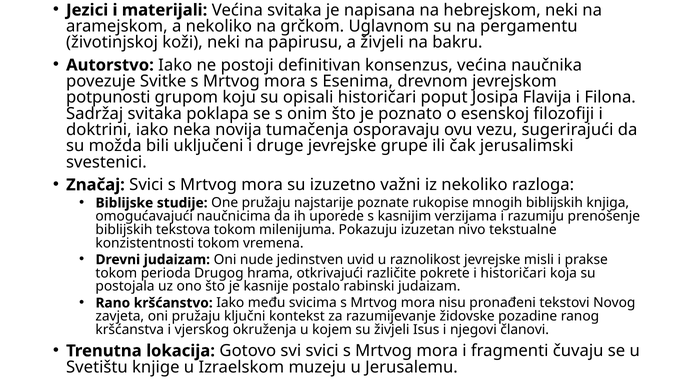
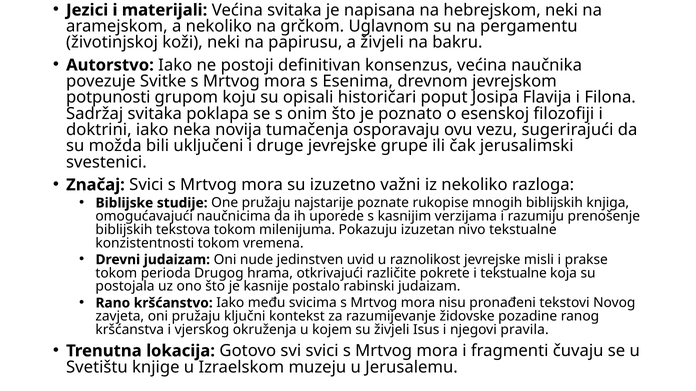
i historičari: historičari -> tekstualne
članovi: članovi -> pravila
